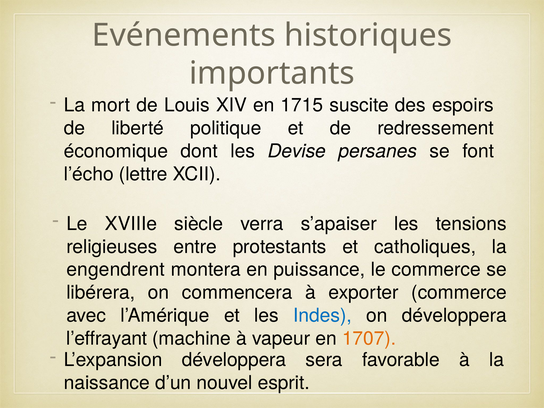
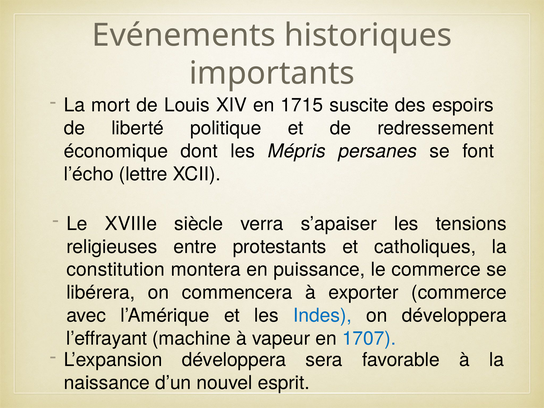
Devise: Devise -> Mépris
engendrent: engendrent -> constitution
1707 colour: orange -> blue
